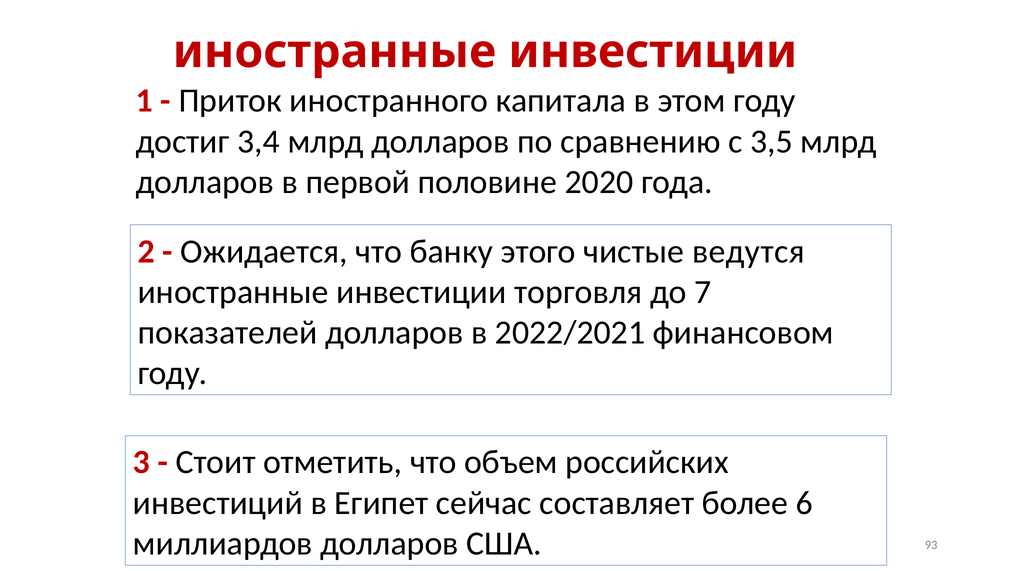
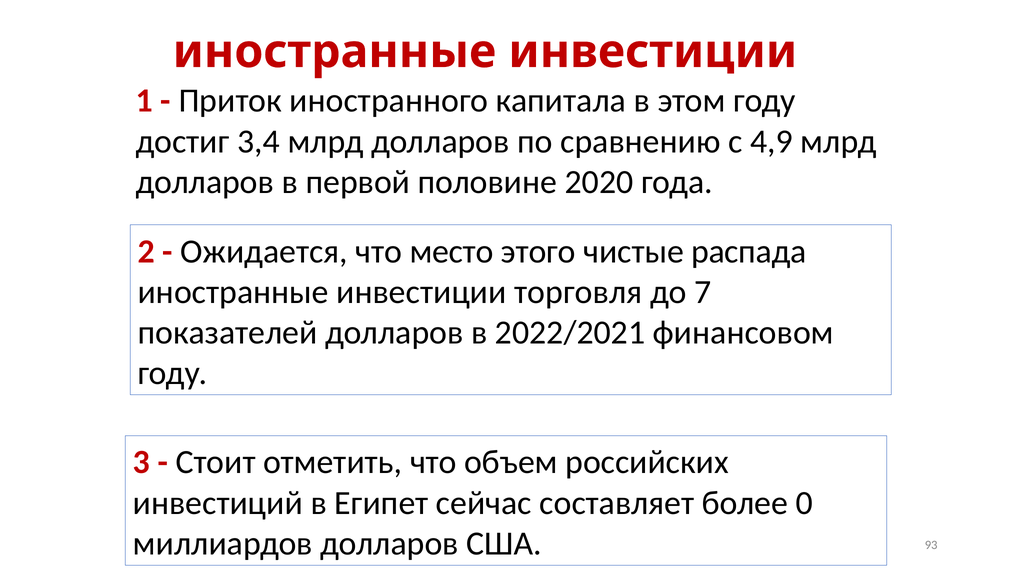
3,5: 3,5 -> 4,9
банку: банку -> место
ведутся: ведутся -> распада
6: 6 -> 0
